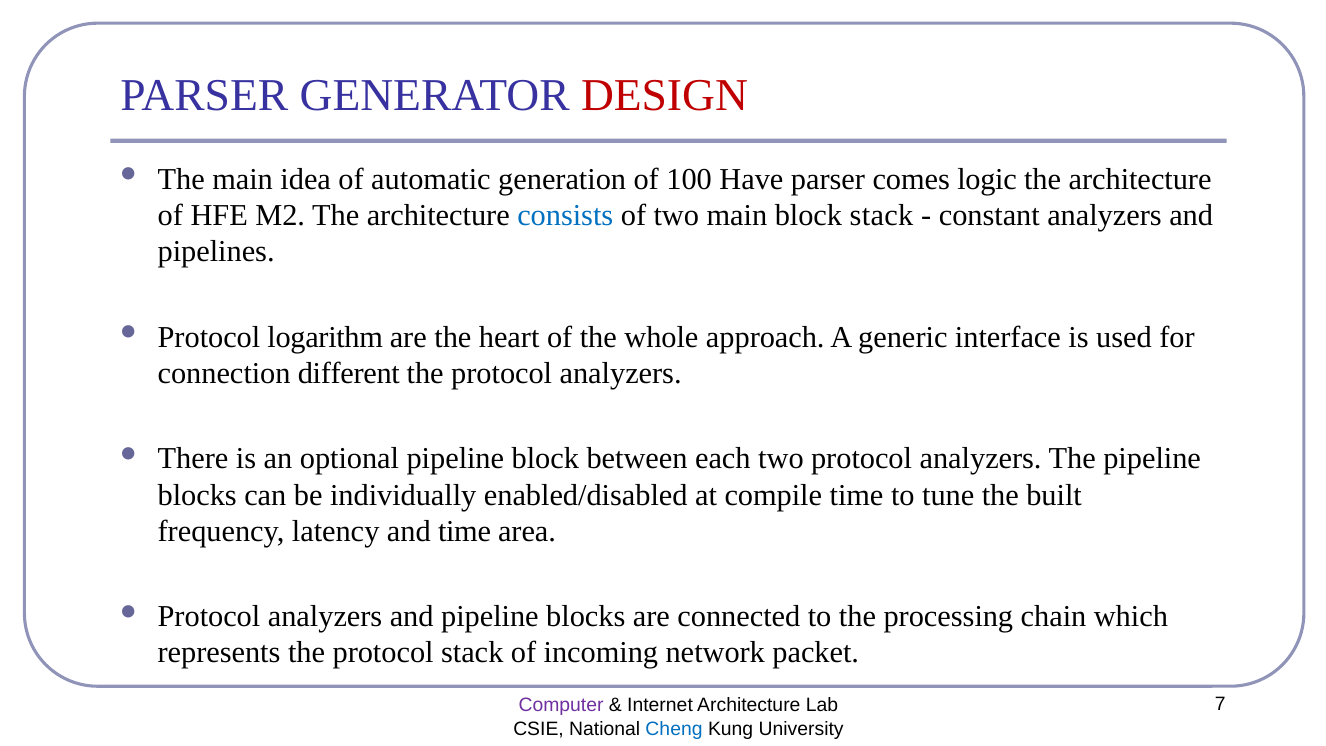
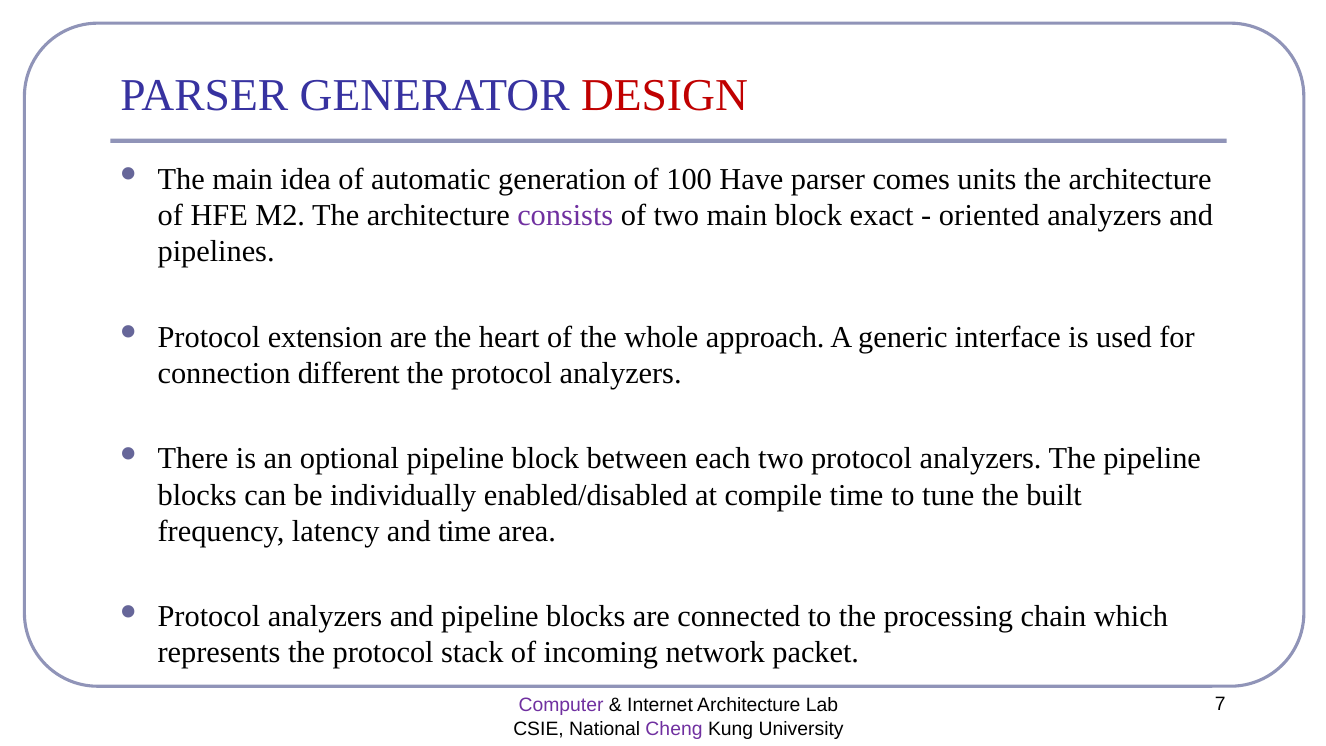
logic: logic -> units
consists colour: blue -> purple
block stack: stack -> exact
constant: constant -> oriented
logarithm: logarithm -> extension
Cheng colour: blue -> purple
